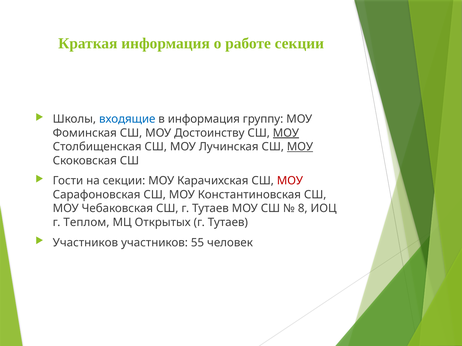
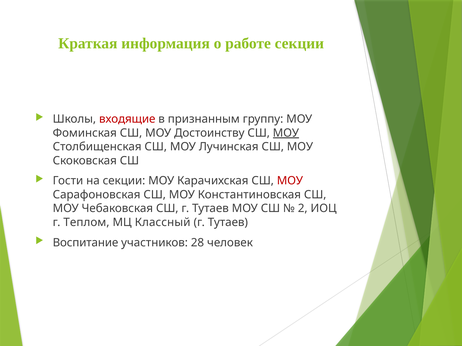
входящие colour: blue -> red
в информация: информация -> признанным
МОУ at (300, 147) underline: present -> none
8: 8 -> 2
Открытых: Открытых -> Классный
Участников at (85, 243): Участников -> Воспитание
55: 55 -> 28
